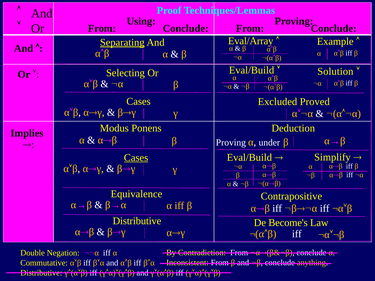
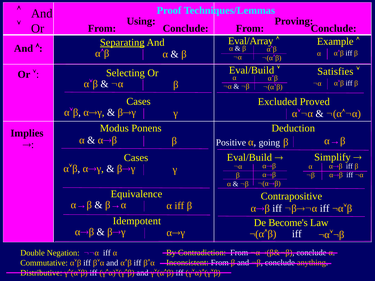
Solution: Solution -> Satisfies
Proving at (231, 143): Proving -> Positive
under: under -> going
Cases at (136, 158) underline: present -> none
Distributive at (137, 221): Distributive -> Idempotent
